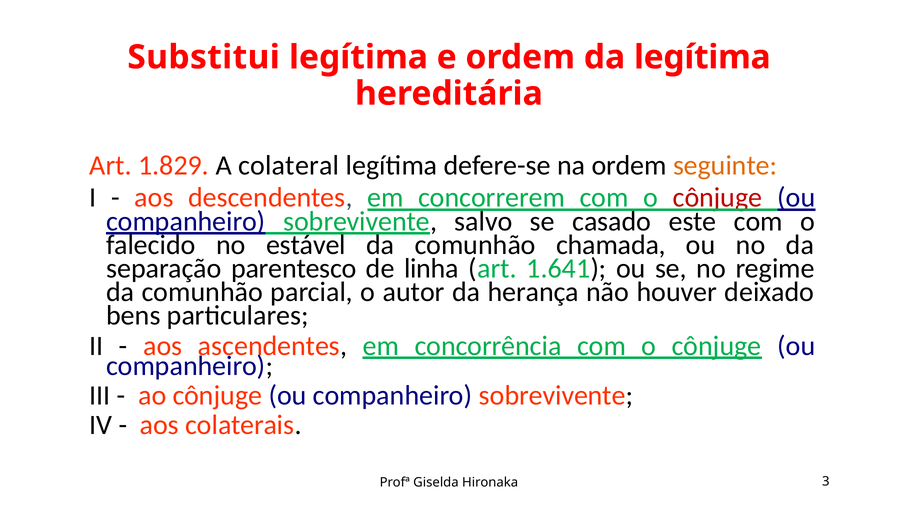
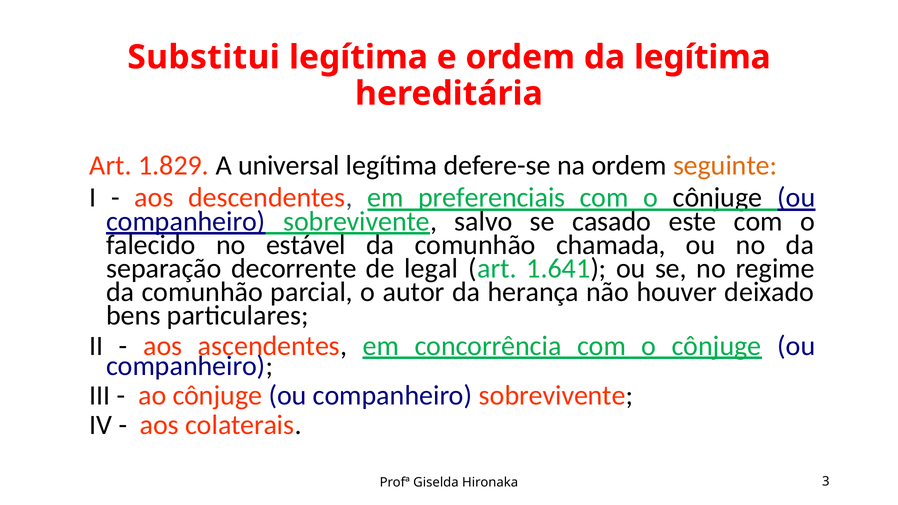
colateral: colateral -> universal
concorrerem: concorrerem -> preferenciais
cônjuge at (717, 198) colour: red -> black
parentesco: parentesco -> decorrente
linha: linha -> legal
